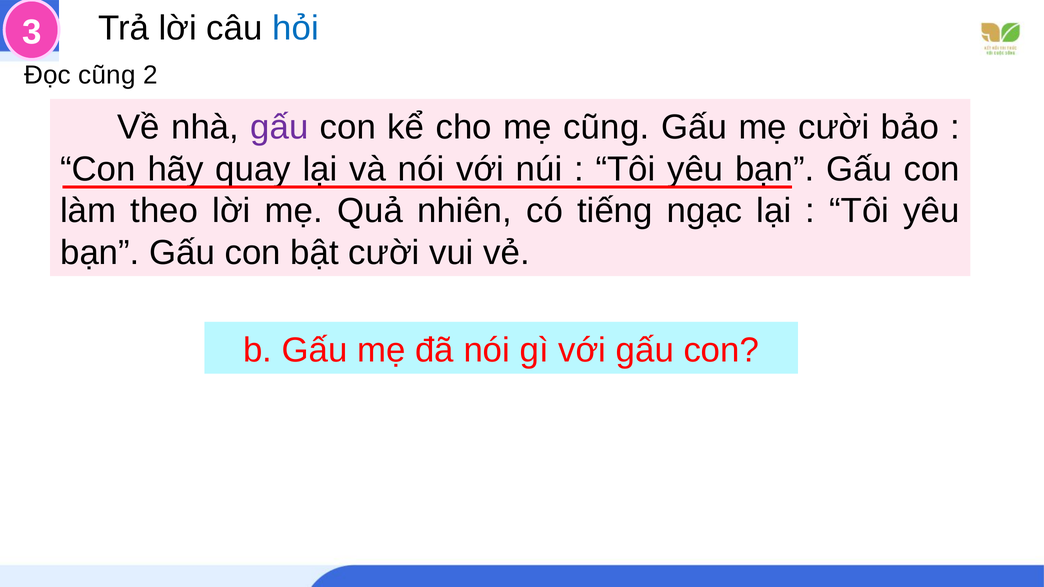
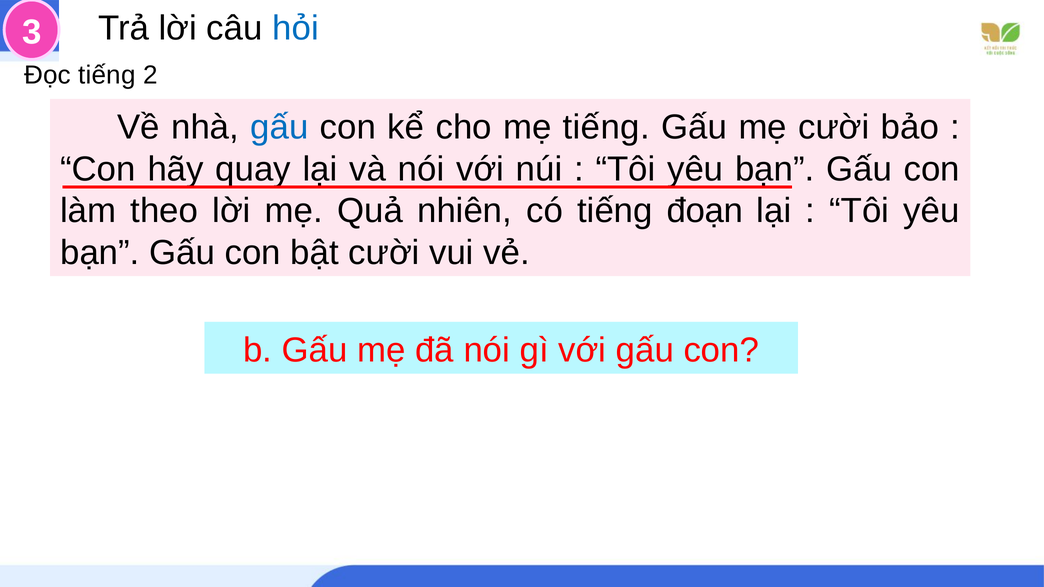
Đọc cũng: cũng -> tiếng
gấu at (279, 127) colour: purple -> blue
mẹ cũng: cũng -> tiếng
ngạc: ngạc -> đoạn
